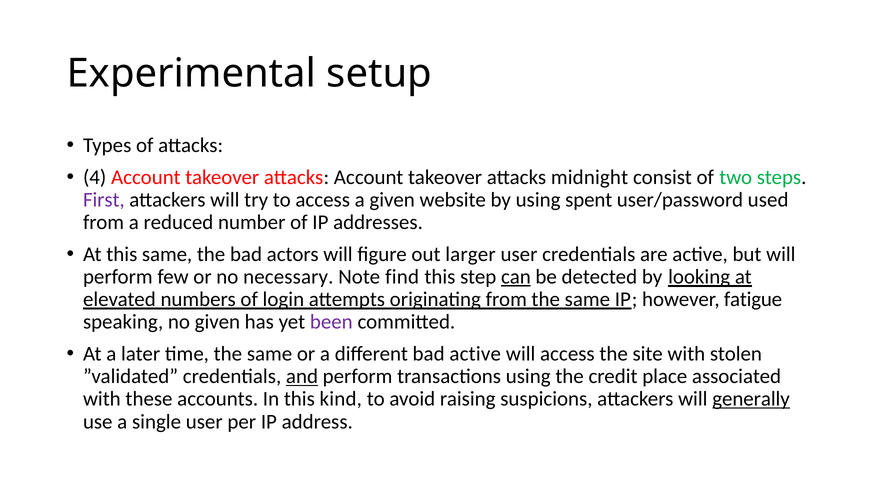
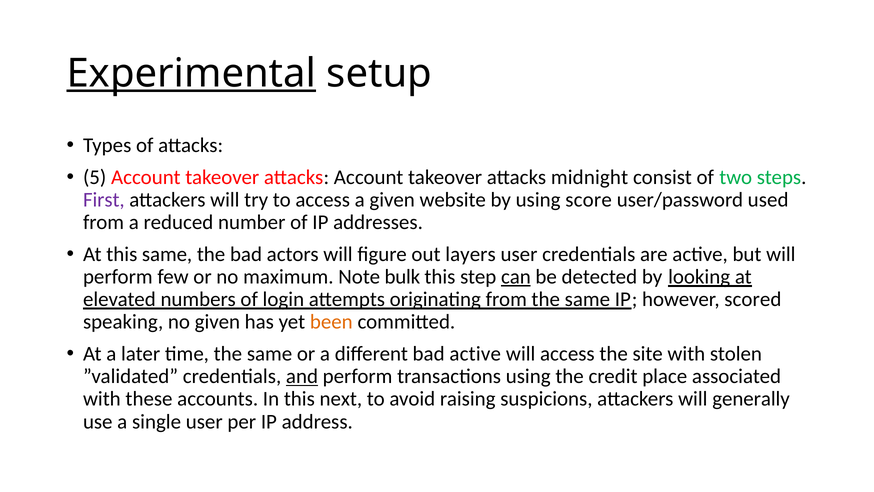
Experimental underline: none -> present
4: 4 -> 5
spent: spent -> score
larger: larger -> layers
necessary: necessary -> maximum
find: find -> bulk
fatigue: fatigue -> scored
been colour: purple -> orange
kind: kind -> next
generally underline: present -> none
